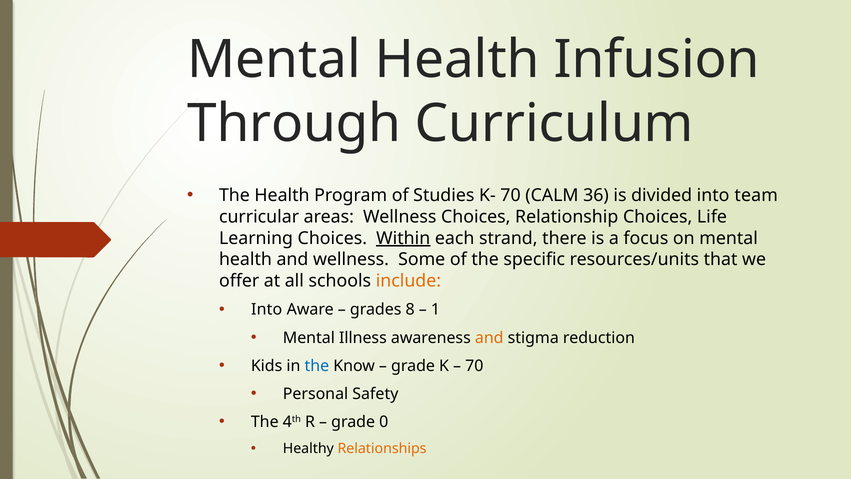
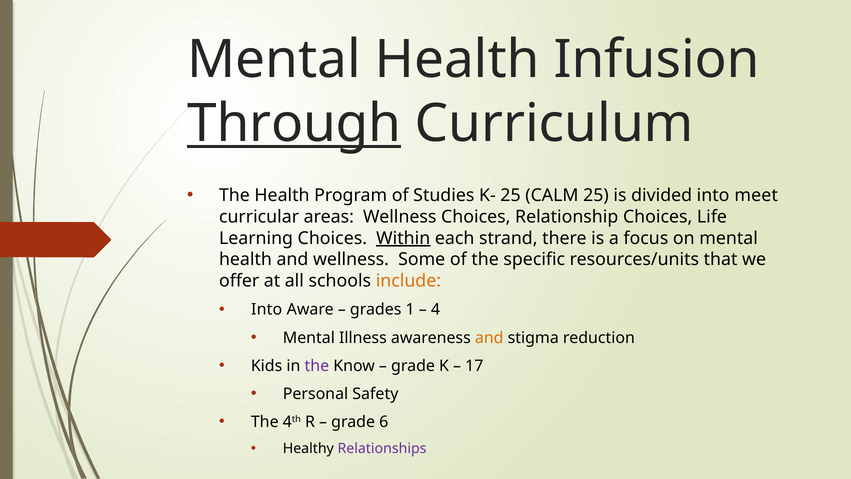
Through underline: none -> present
K- 70: 70 -> 25
CALM 36: 36 -> 25
team: team -> meet
8: 8 -> 1
1: 1 -> 4
the at (317, 366) colour: blue -> purple
70 at (474, 366): 70 -> 17
0: 0 -> 6
Relationships colour: orange -> purple
